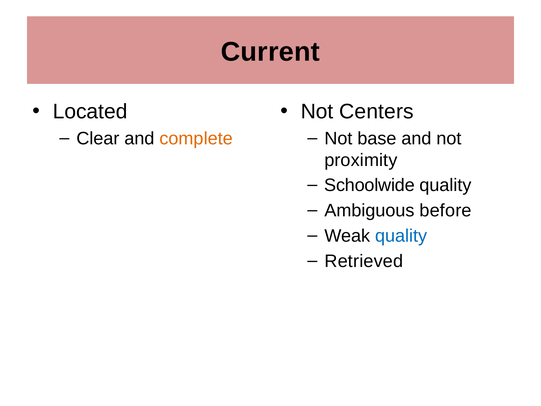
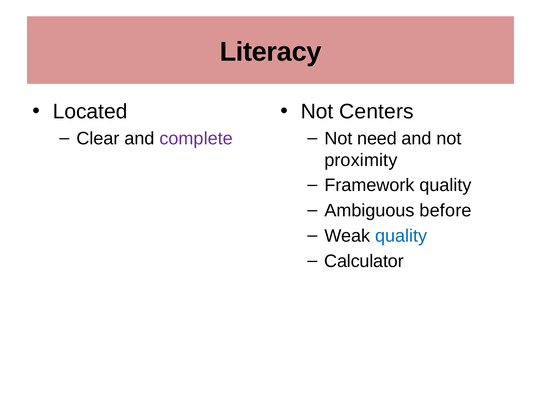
Current: Current -> Literacy
complete colour: orange -> purple
base: base -> need
Schoolwide: Schoolwide -> Framework
Retrieved: Retrieved -> Calculator
